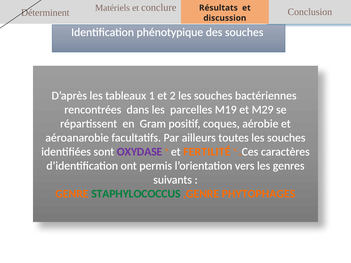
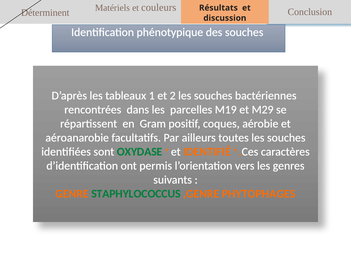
conclure: conclure -> couleurs
OXYDASE colour: purple -> green
FERTILITÉ: FERTILITÉ -> IDENTIFIÉ
